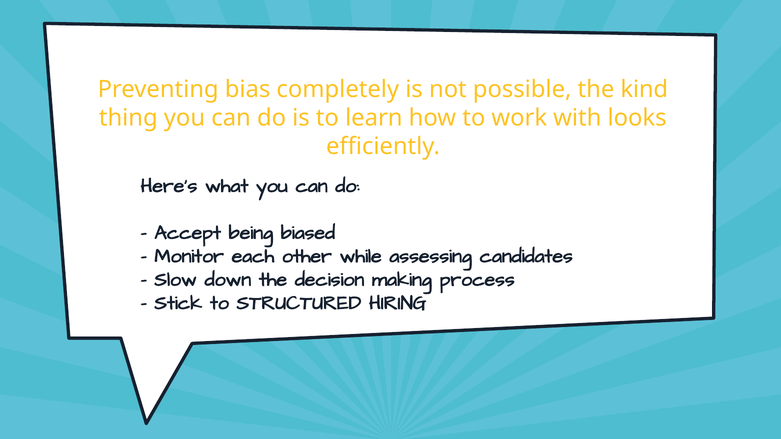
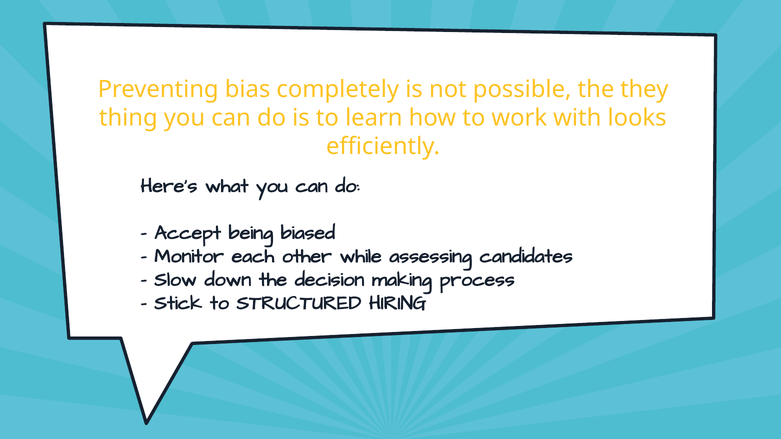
kind: kind -> they
